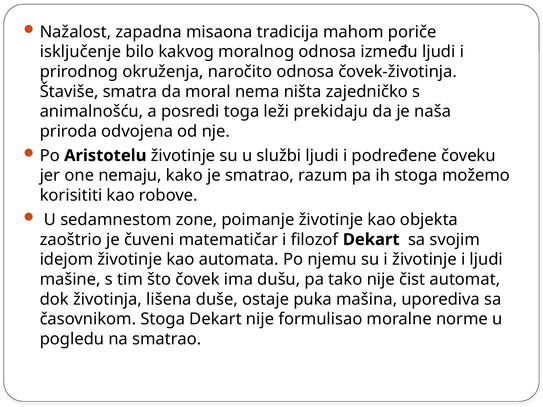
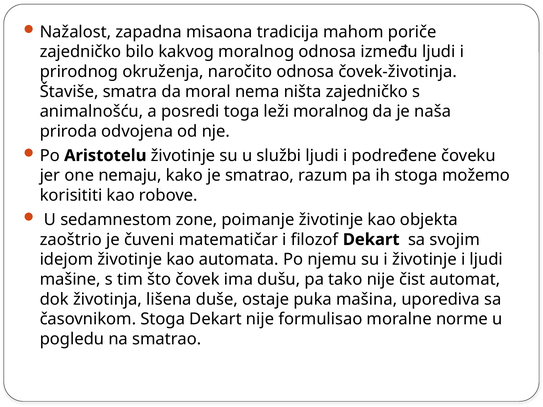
isključenje at (80, 52): isključenje -> zajedničko
leži prekidaju: prekidaju -> moralnog
